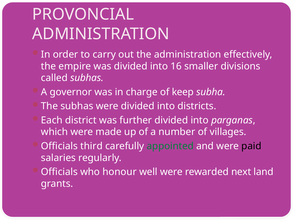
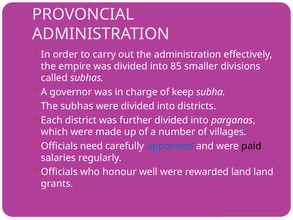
16: 16 -> 85
third: third -> need
appointed colour: green -> blue
rewarded next: next -> land
